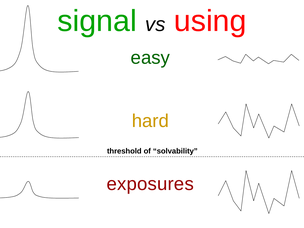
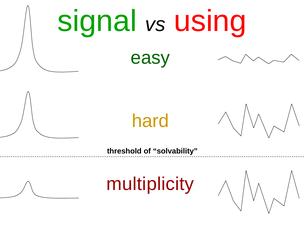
exposures: exposures -> multiplicity
